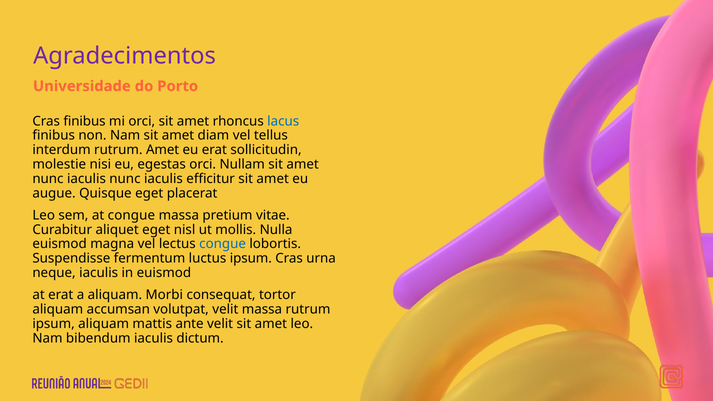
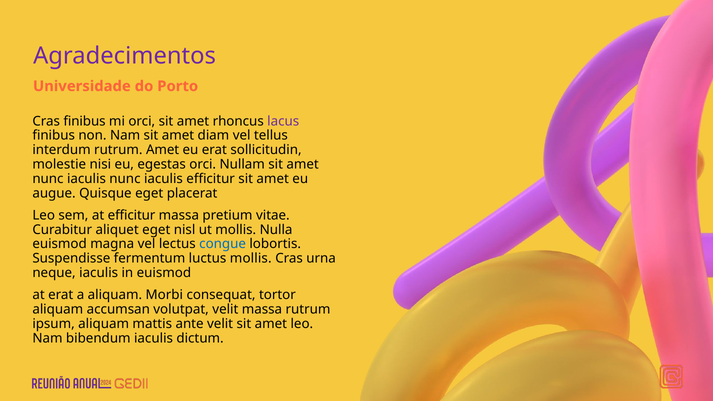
lacus colour: blue -> purple
at congue: congue -> efficitur
luctus ipsum: ipsum -> mollis
